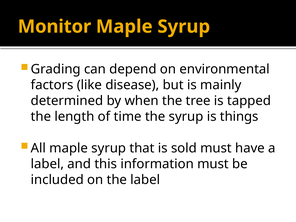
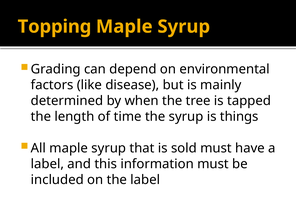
Monitor: Monitor -> Topping
